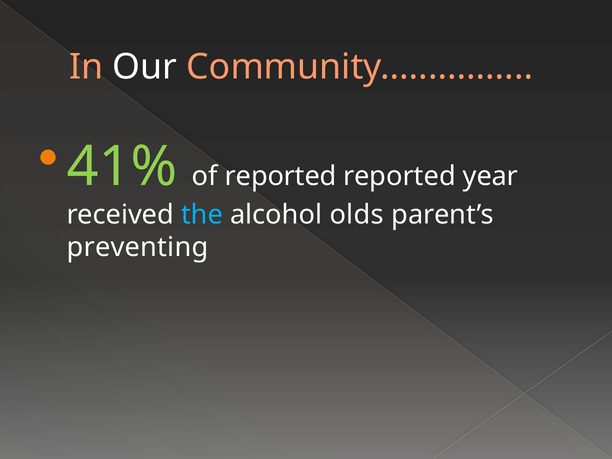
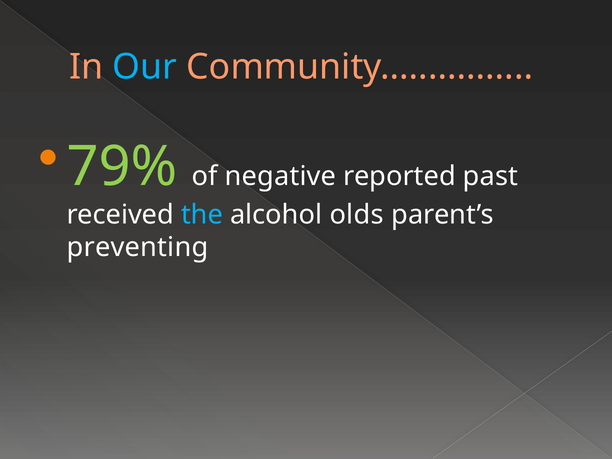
Our colour: white -> light blue
41%: 41% -> 79%
of reported: reported -> negative
year: year -> past
